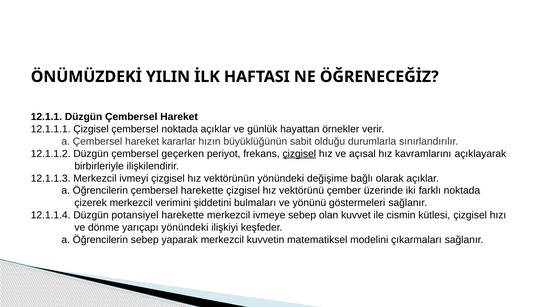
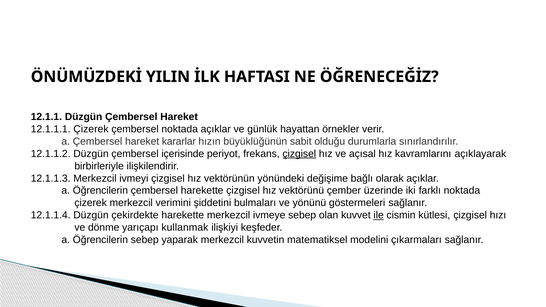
12.1.1.1 Çizgisel: Çizgisel -> Çizerek
geçerken: geçerken -> içerisinde
potansiyel: potansiyel -> çekirdekte
ile underline: none -> present
yarıçapı yönündeki: yönündeki -> kullanmak
